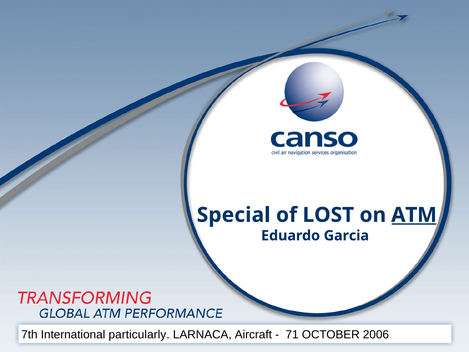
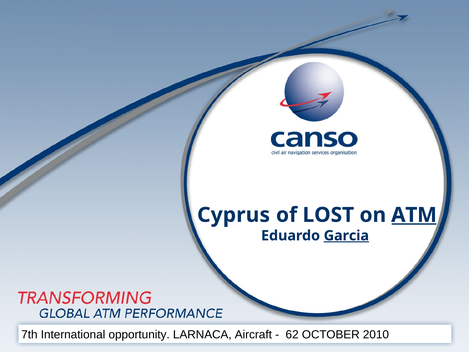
Special: Special -> Cyprus
Garcia underline: none -> present
particularly: particularly -> opportunity
71: 71 -> 62
2006: 2006 -> 2010
